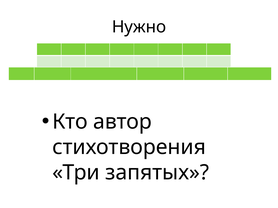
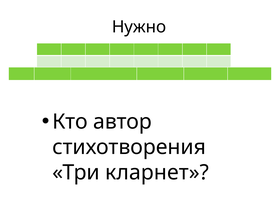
запятых: запятых -> кларнет
